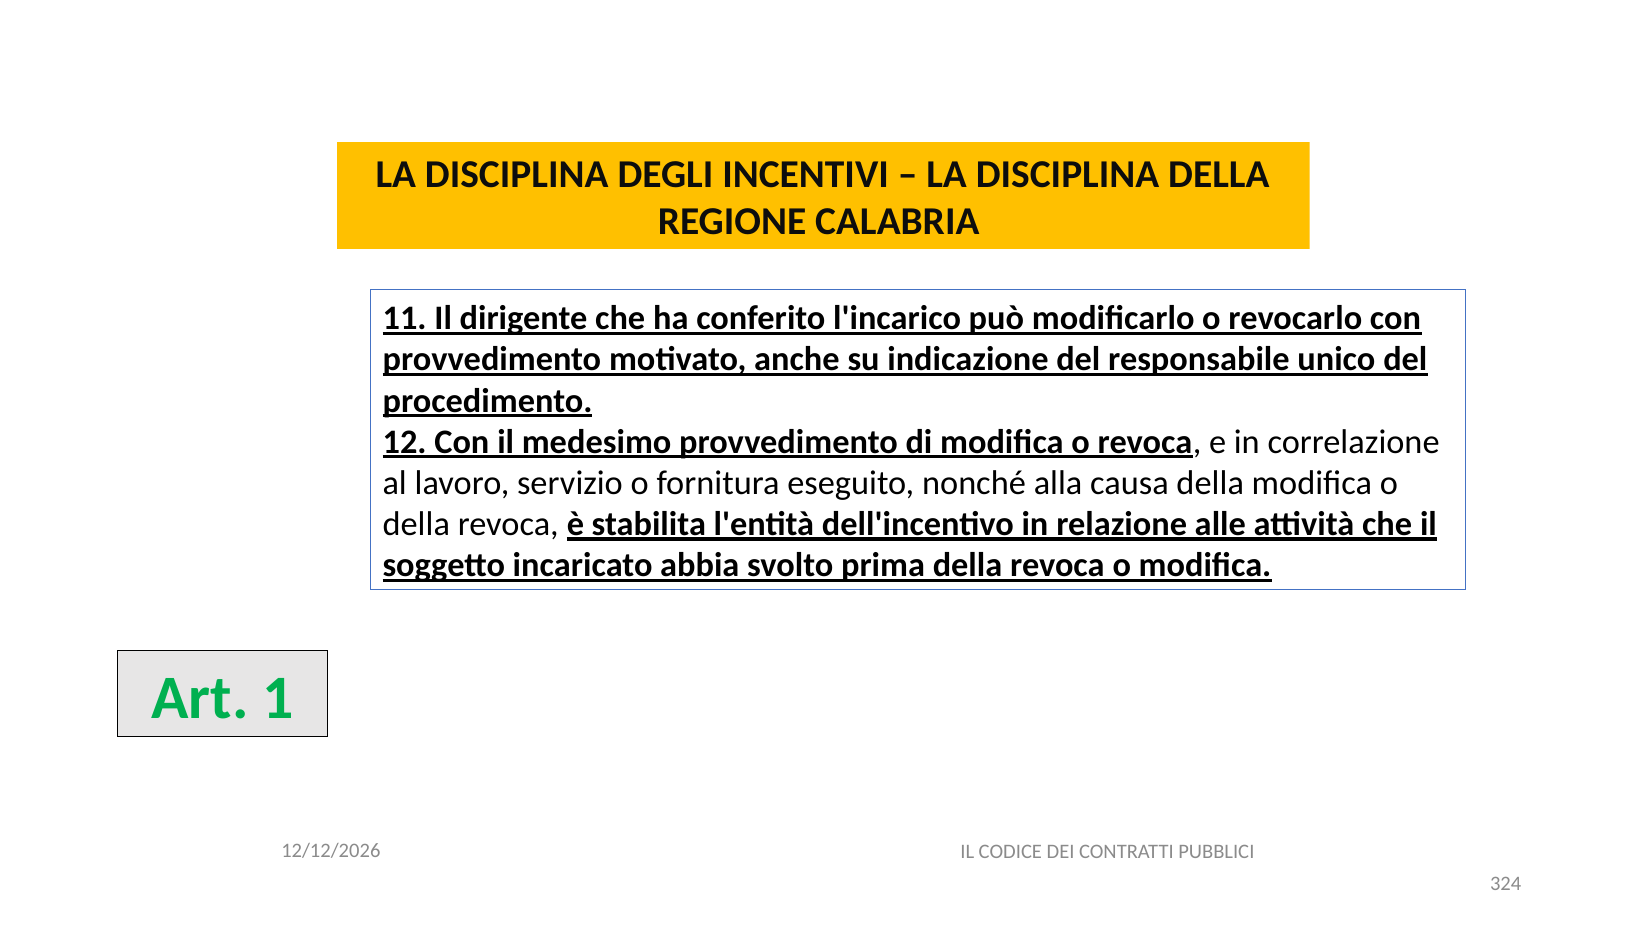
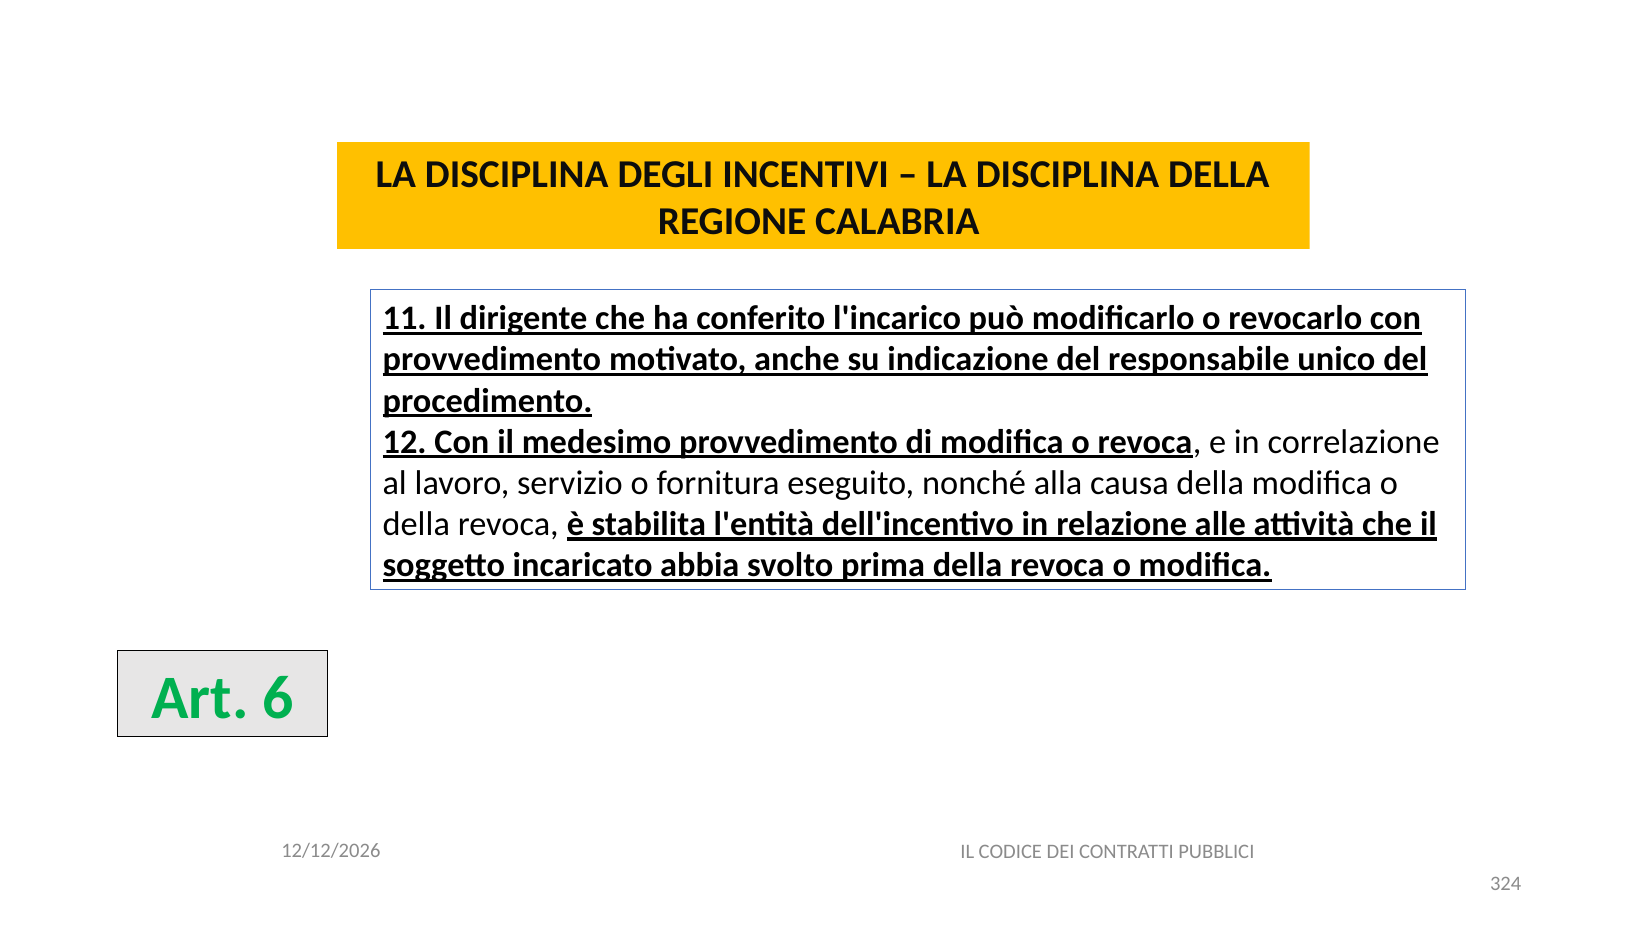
1: 1 -> 6
